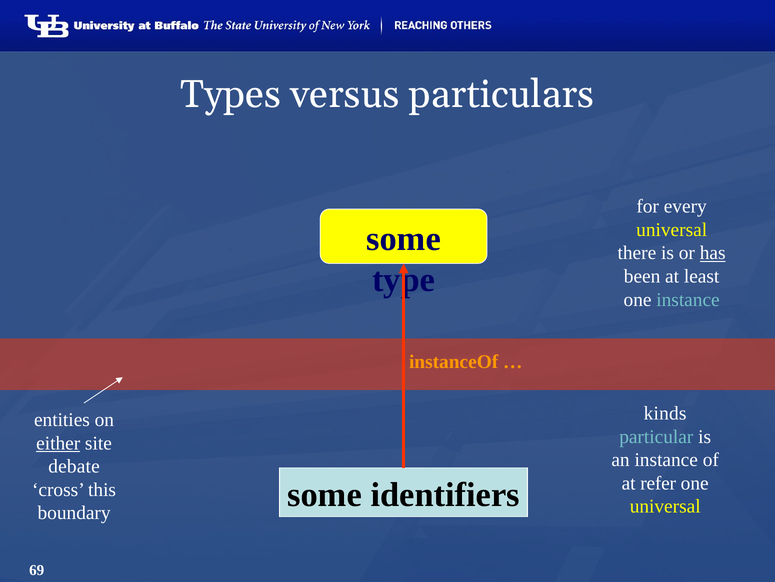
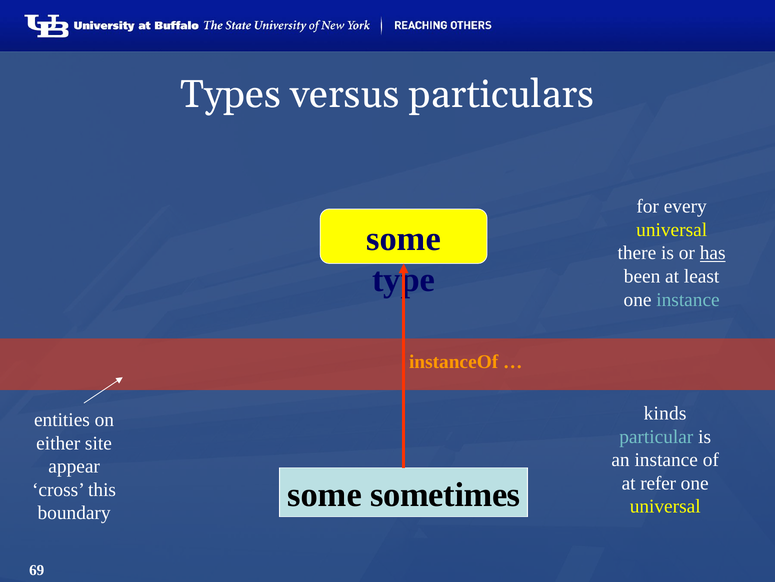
either underline: present -> none
debate: debate -> appear
identifiers: identifiers -> sometimes
